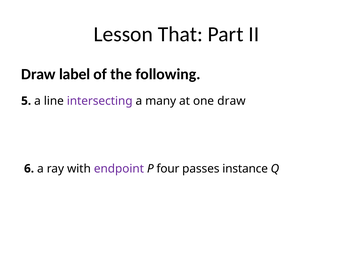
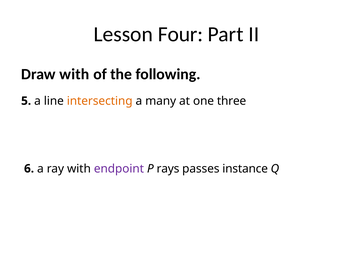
That: That -> Four
Draw label: label -> with
intersecting colour: purple -> orange
one draw: draw -> three
four: four -> rays
